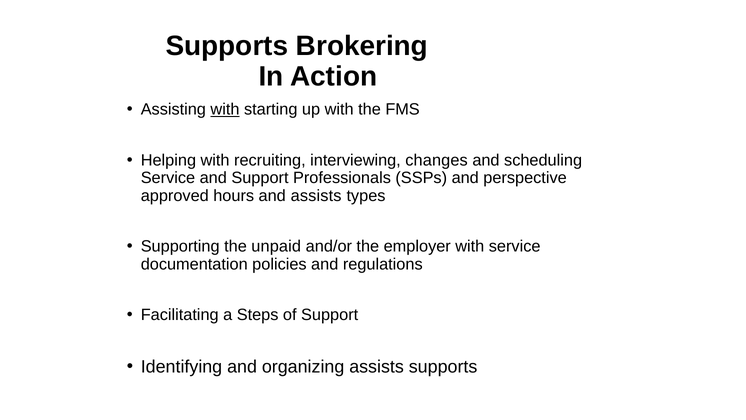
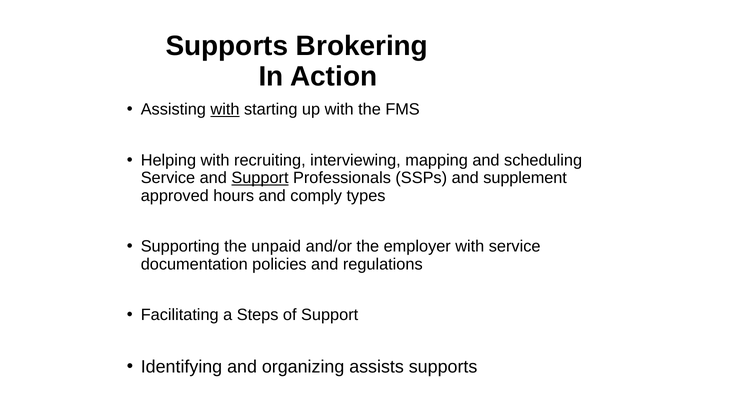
changes: changes -> mapping
Support at (260, 178) underline: none -> present
perspective: perspective -> supplement
and assists: assists -> comply
